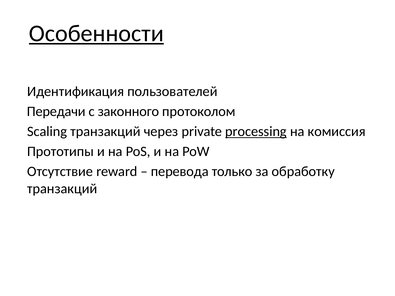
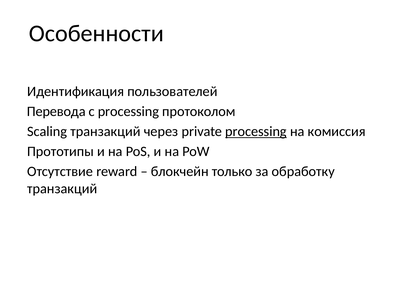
Особенности underline: present -> none
Передачи: Передачи -> Перевода
с законного: законного -> processing
перевода: перевода -> блокчейн
